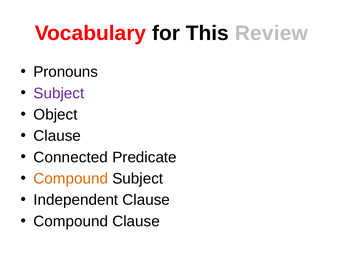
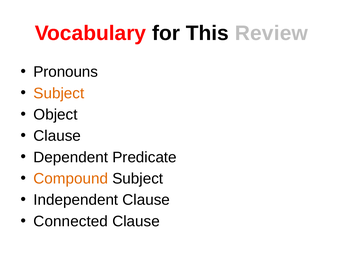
Subject at (59, 93) colour: purple -> orange
Connected: Connected -> Dependent
Compound at (71, 222): Compound -> Connected
